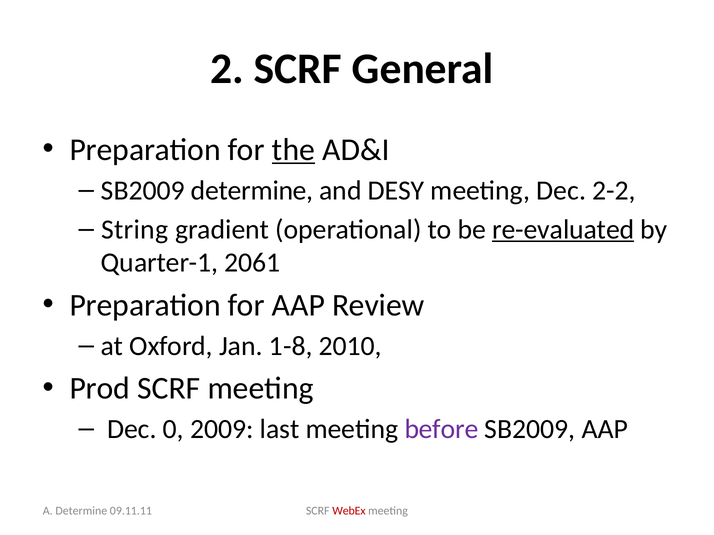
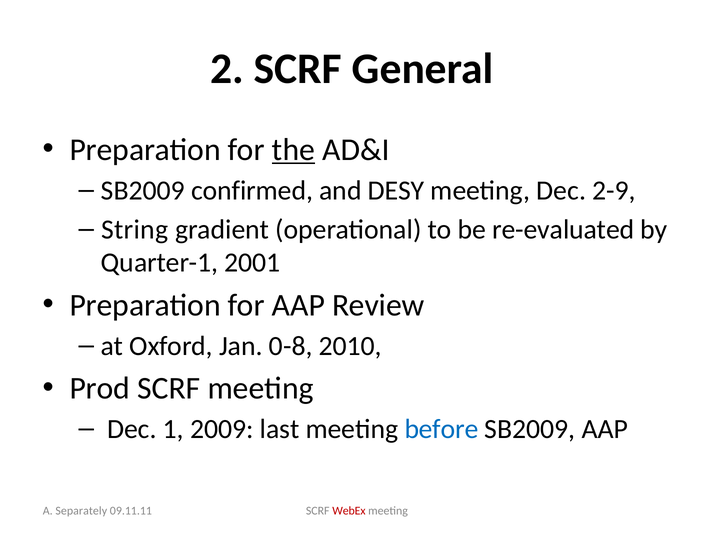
SB2009 determine: determine -> confirmed
2-2: 2-2 -> 2-9
re-evaluated underline: present -> none
2061: 2061 -> 2001
1-8: 1-8 -> 0-8
0: 0 -> 1
before colour: purple -> blue
A Determine: Determine -> Separately
